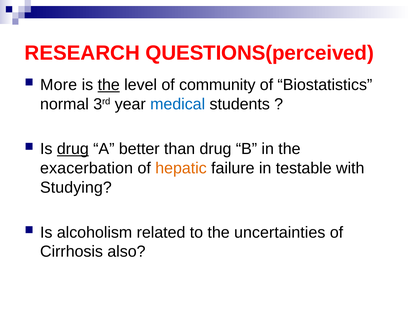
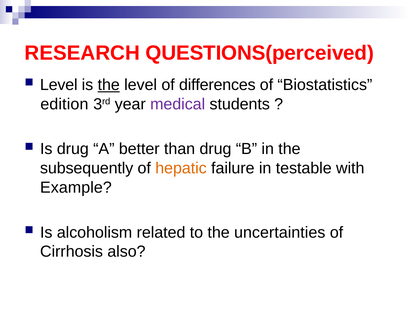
More at (59, 85): More -> Level
community: community -> differences
normal: normal -> edition
medical colour: blue -> purple
drug at (73, 149) underline: present -> none
exacerbation: exacerbation -> subsequently
Studying: Studying -> Example
